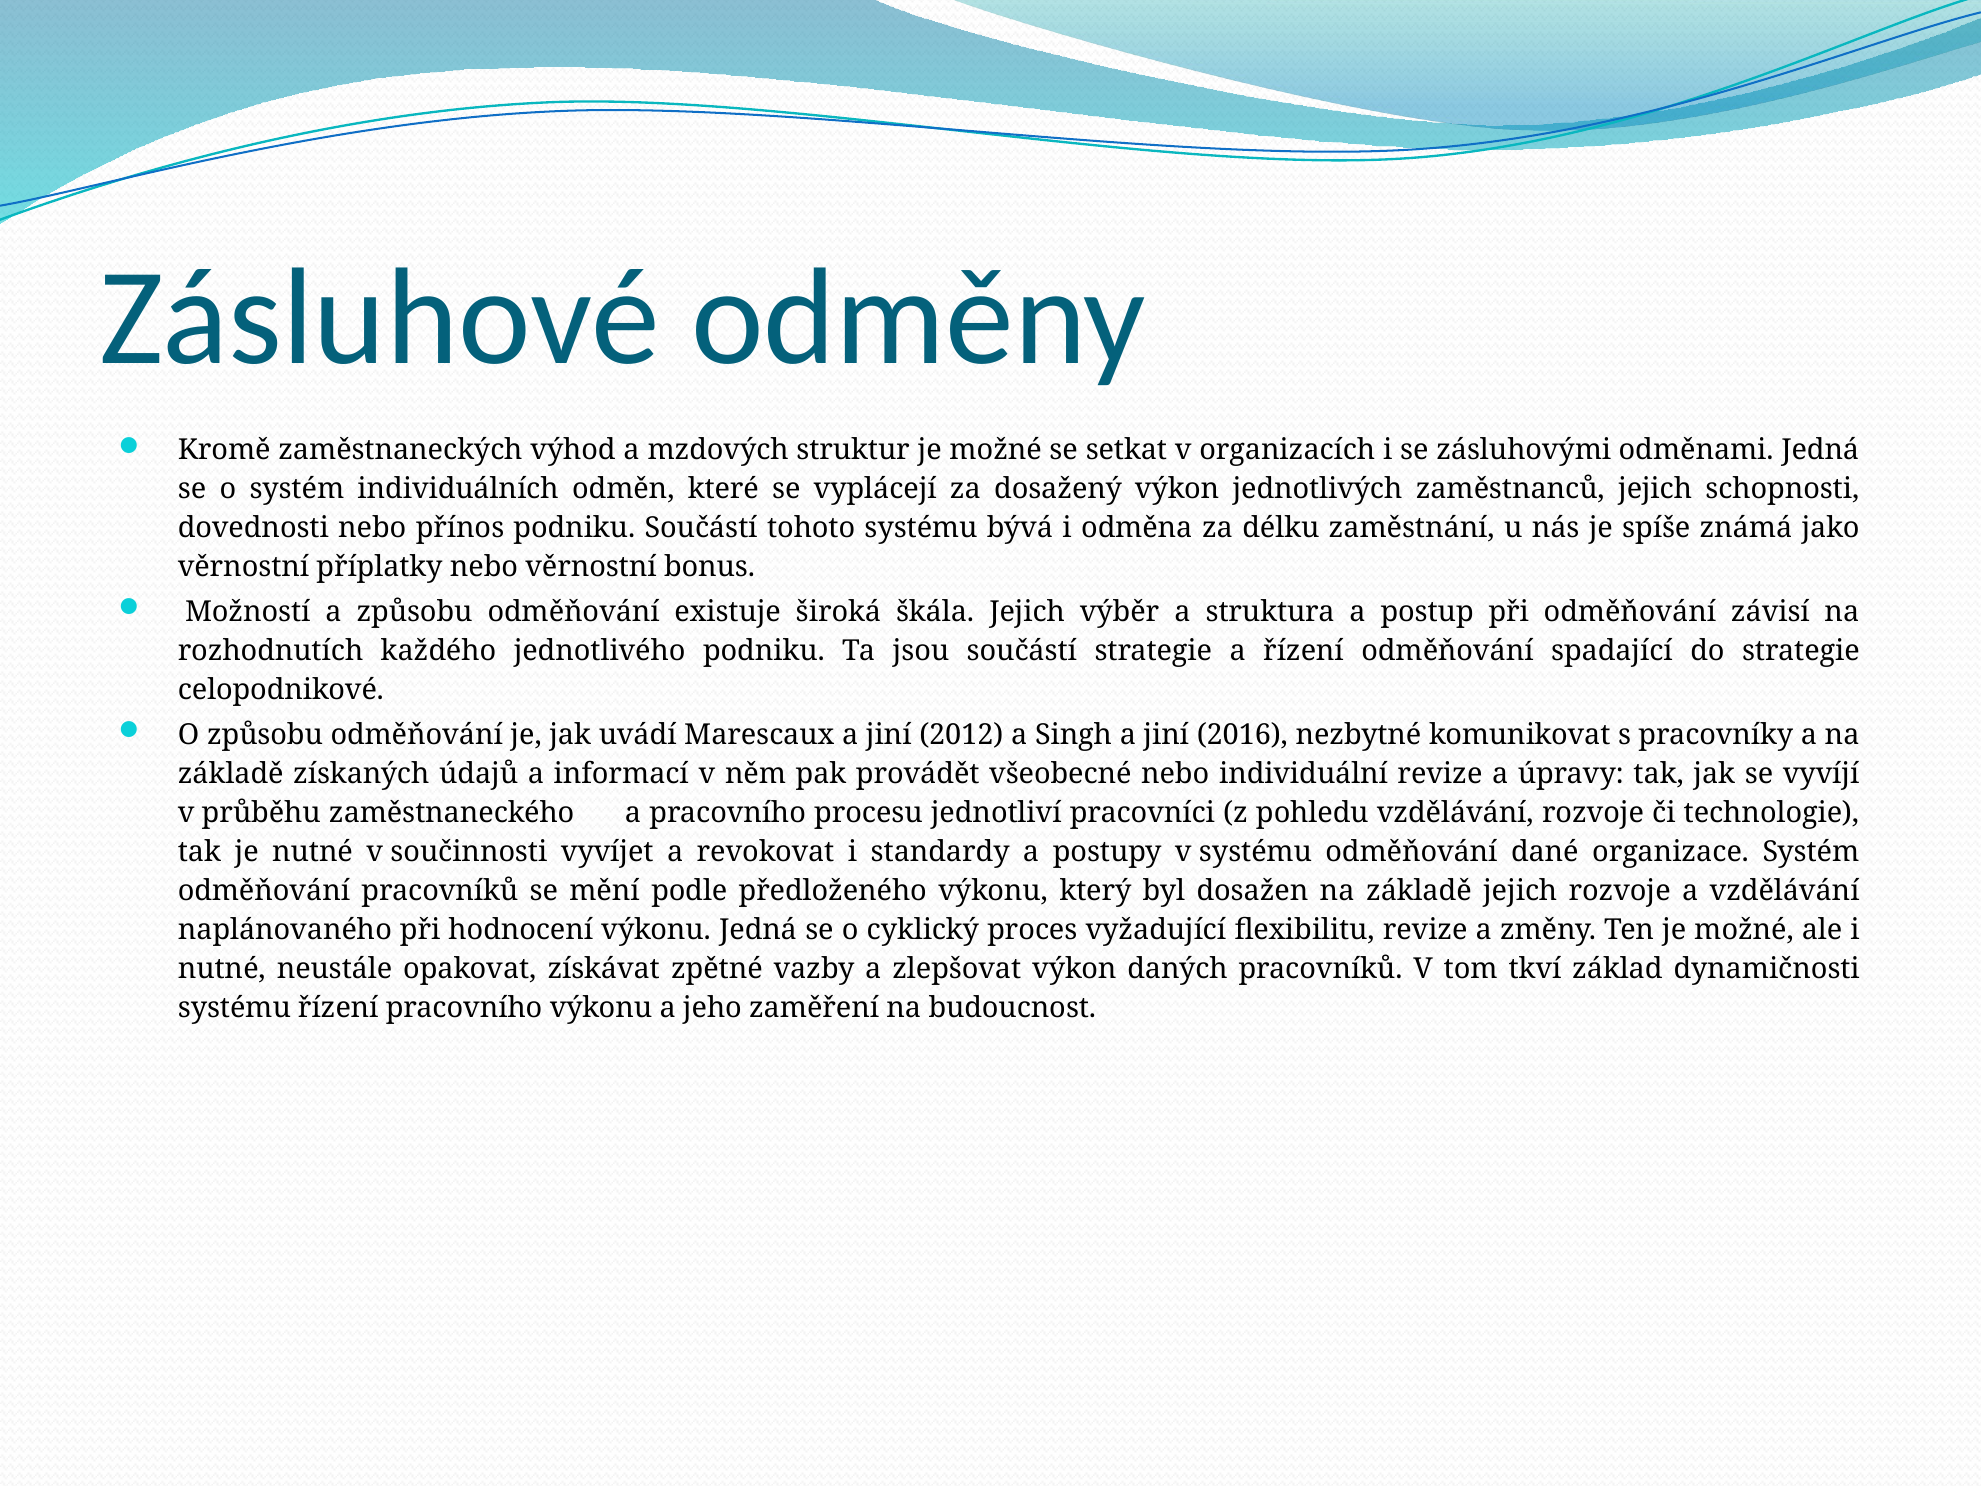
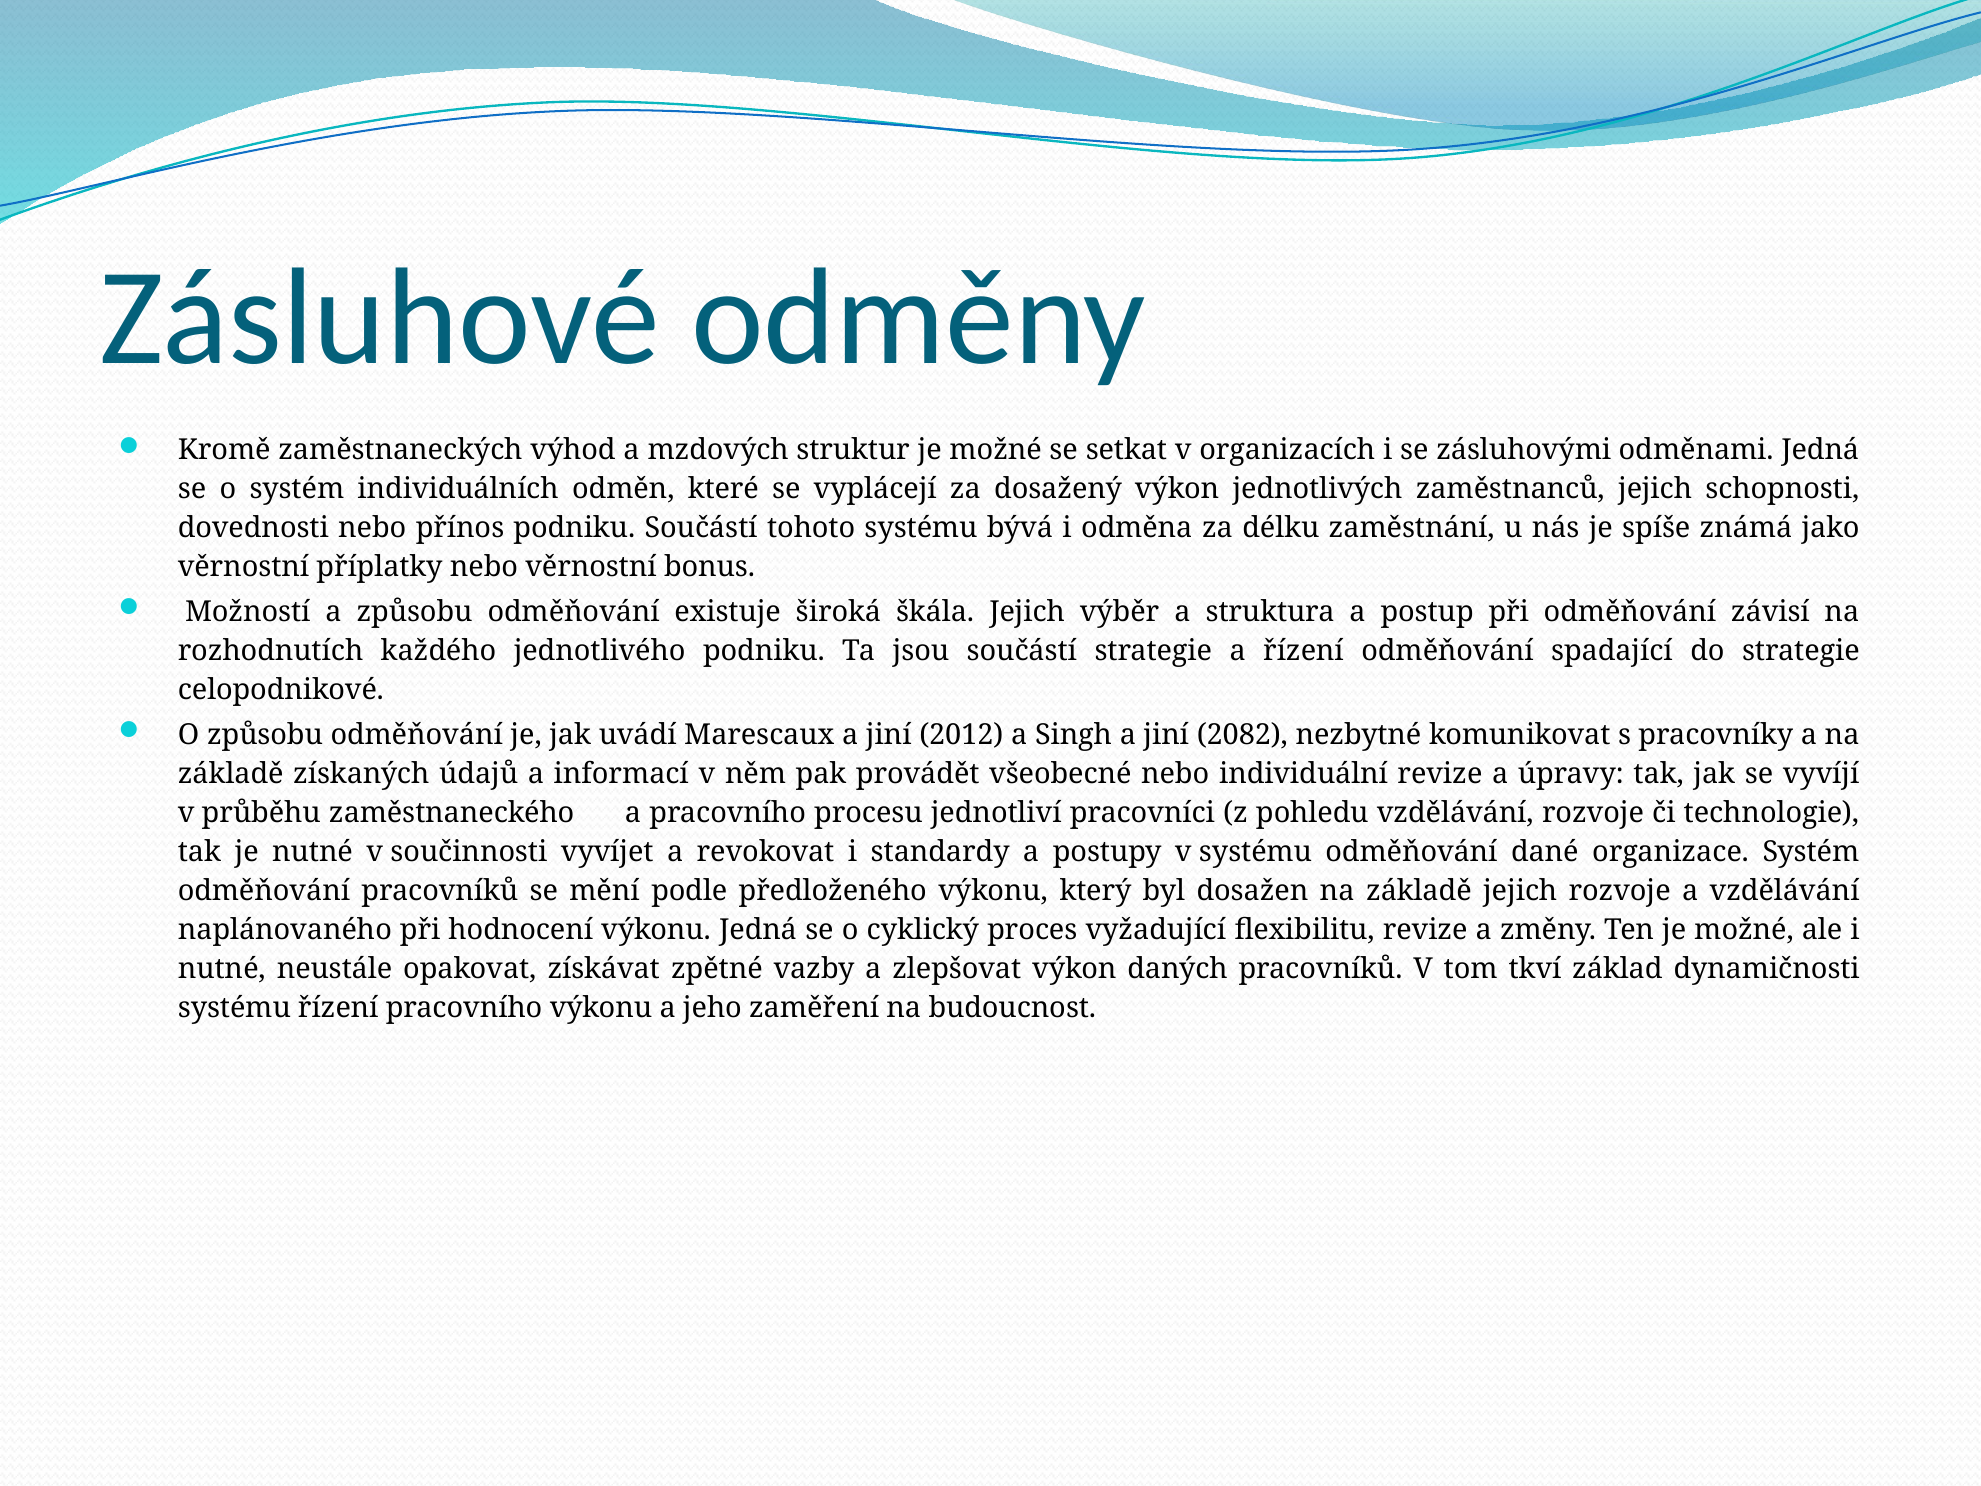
2016: 2016 -> 2082
